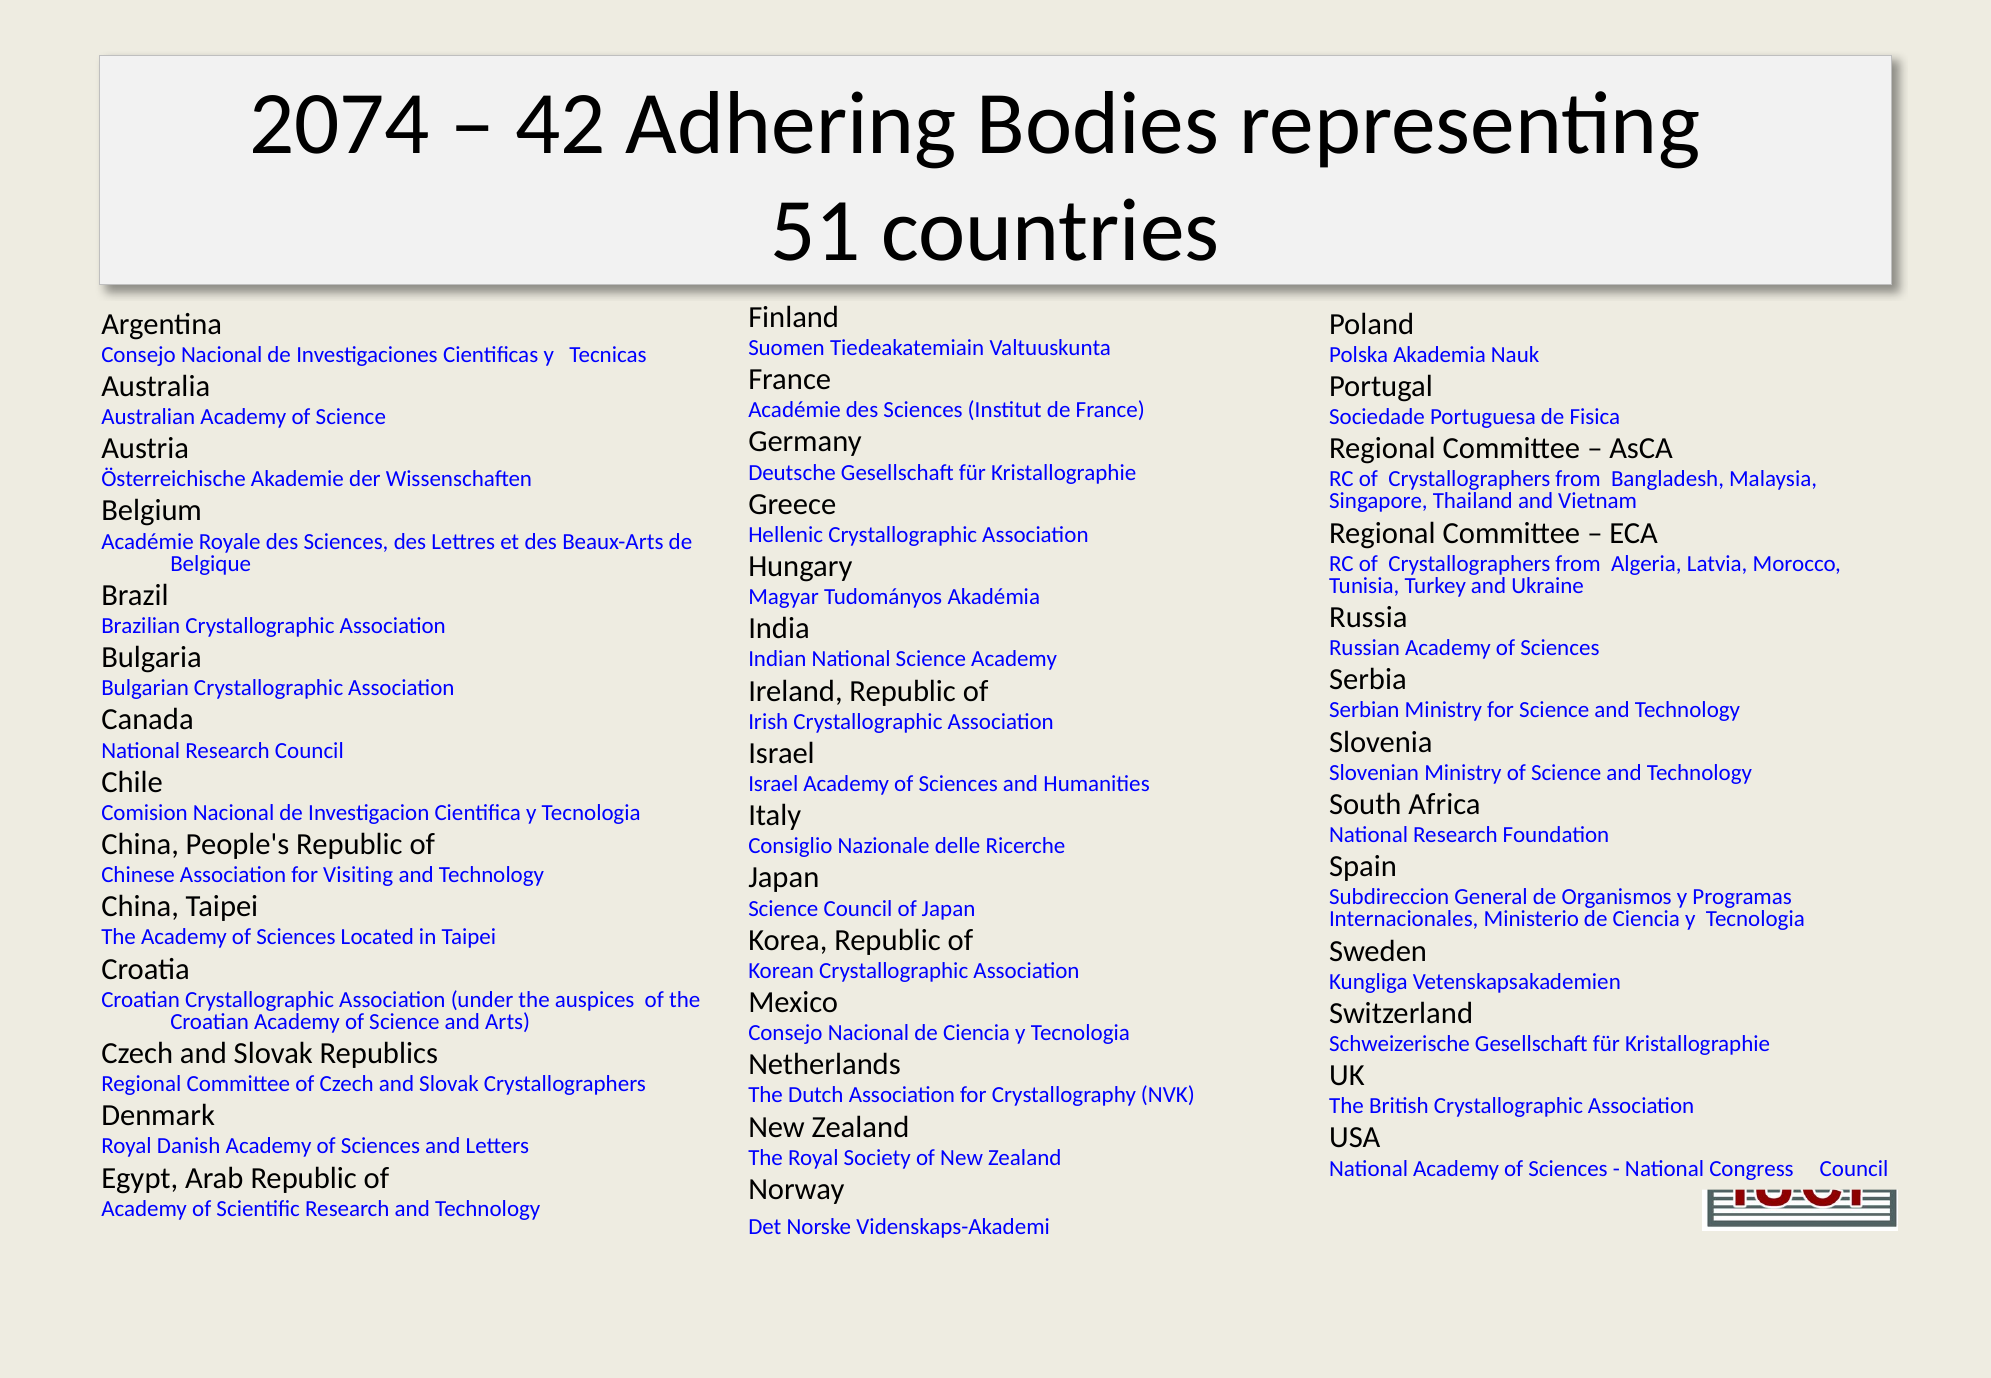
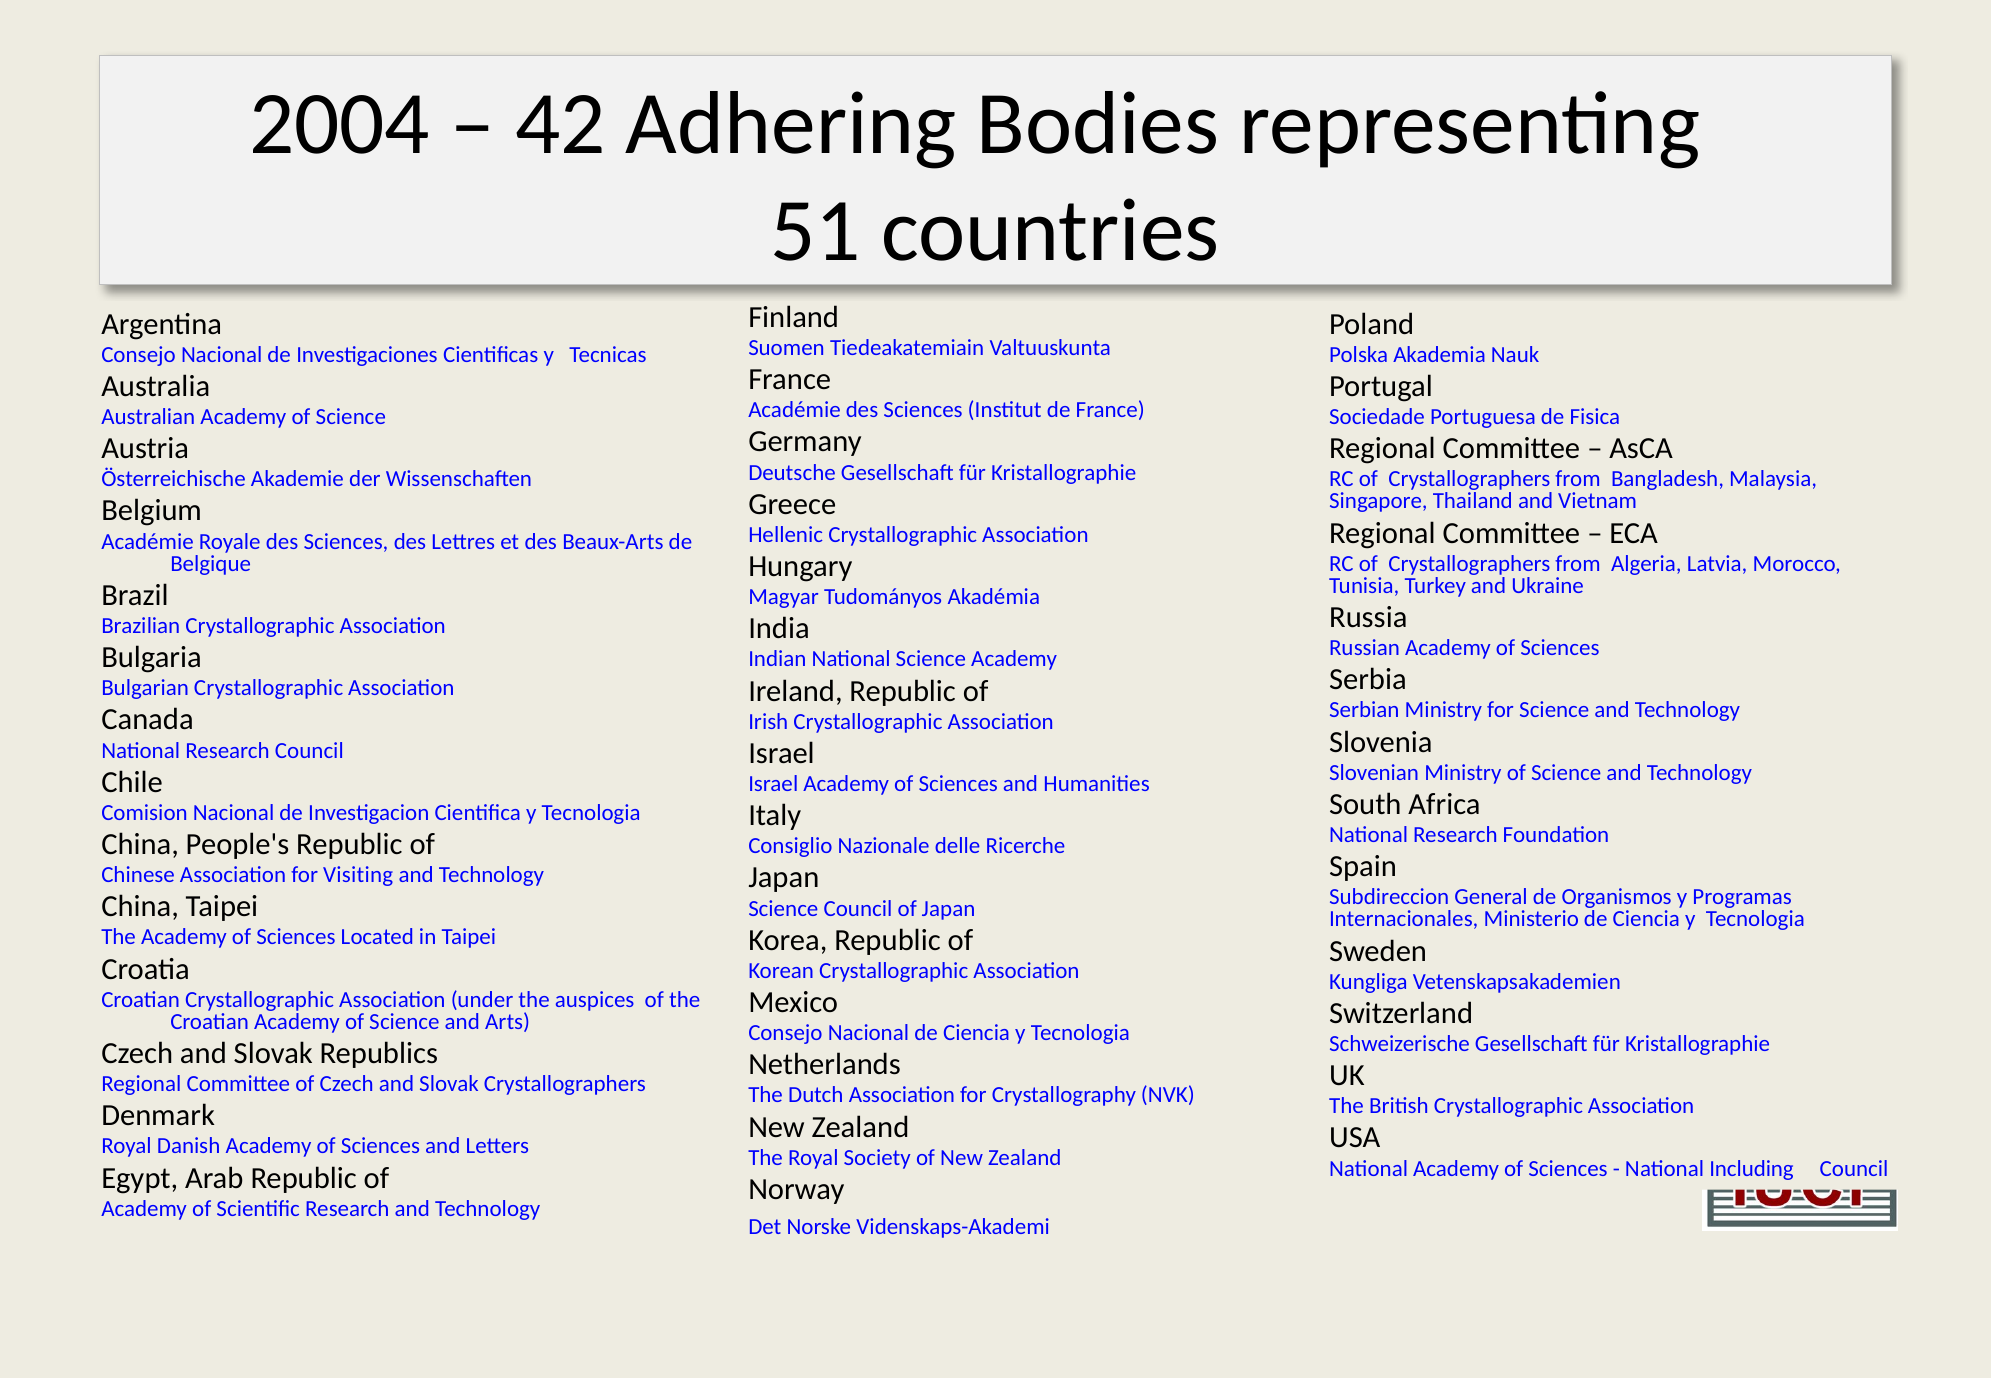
2074: 2074 -> 2004
Congress: Congress -> Including
